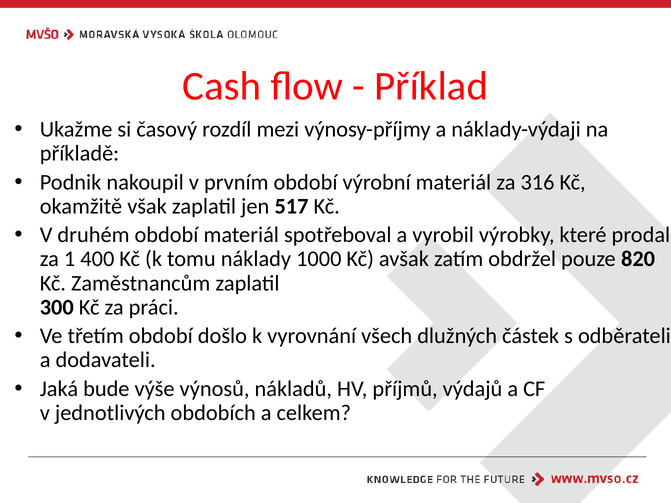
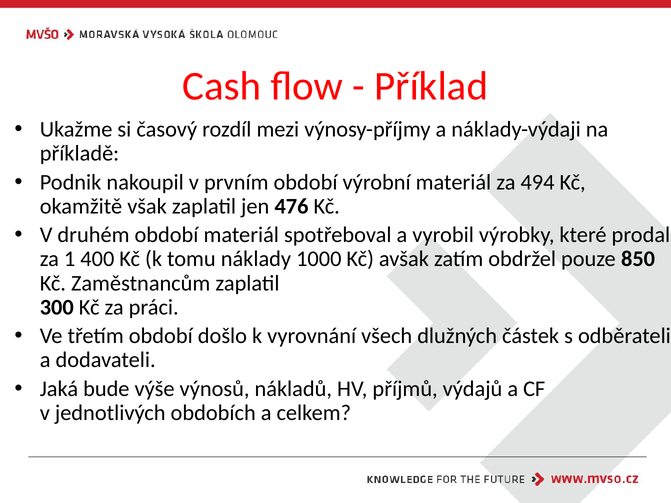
316: 316 -> 494
517: 517 -> 476
820: 820 -> 850
